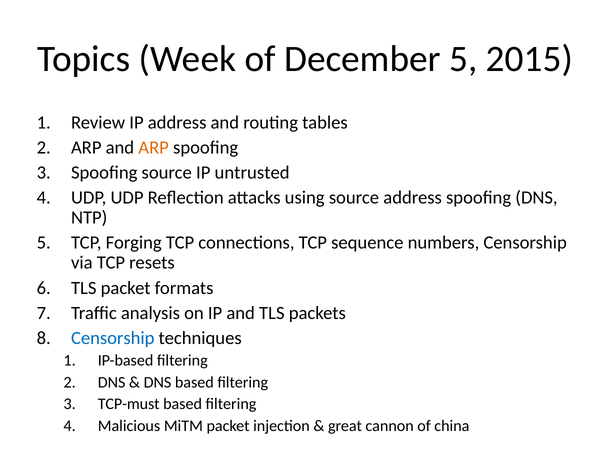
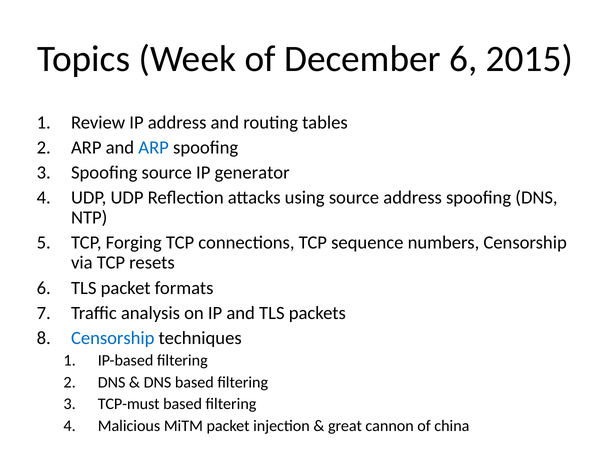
December 5: 5 -> 6
ARP at (154, 148) colour: orange -> blue
untrusted: untrusted -> generator
